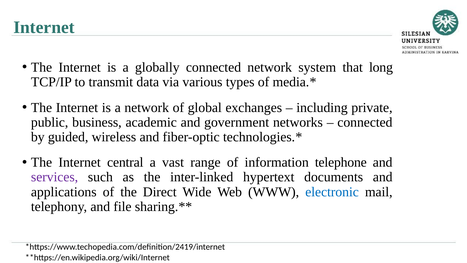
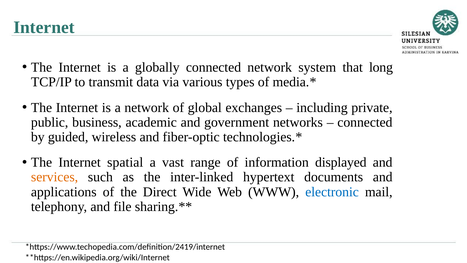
central: central -> spatial
telephone: telephone -> displayed
services colour: purple -> orange
